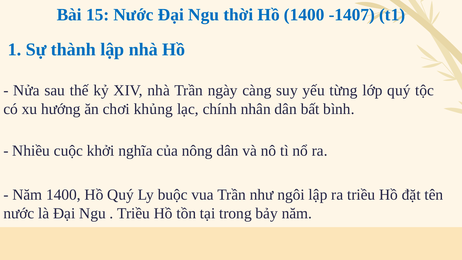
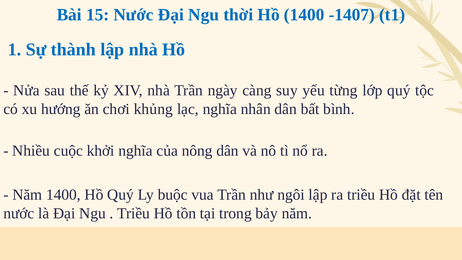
lạc chính: chính -> nghĩa
